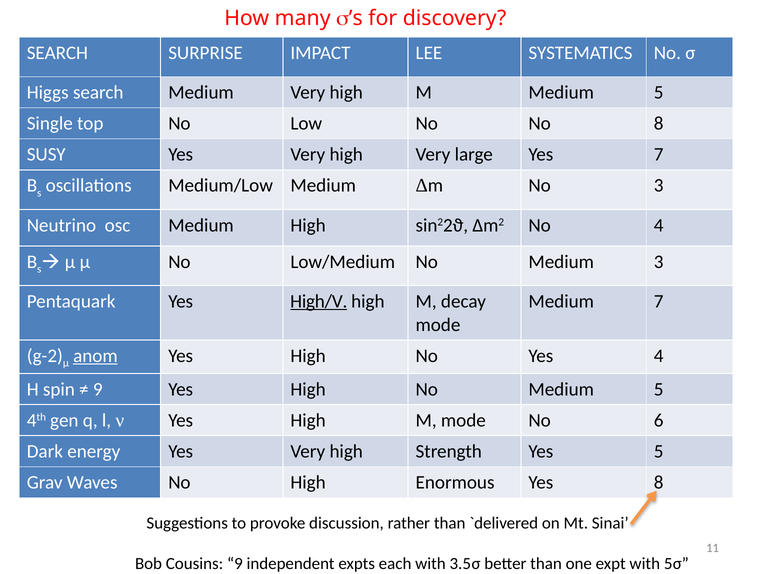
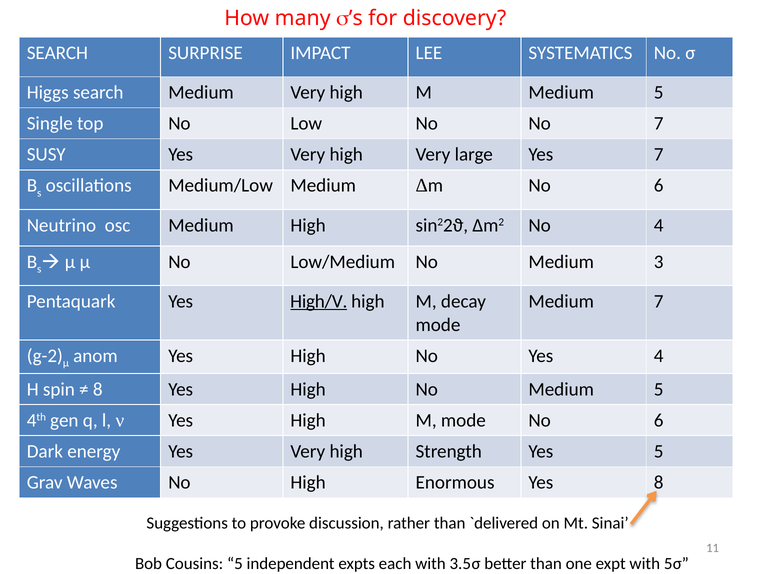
No 8: 8 -> 7
Δm No 3: 3 -> 6
anom underline: present -> none
9 at (98, 389): 9 -> 8
Cousins 9: 9 -> 5
